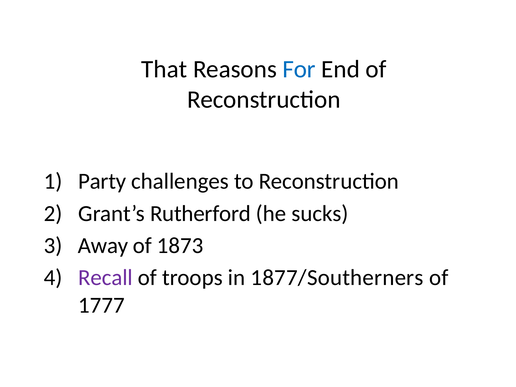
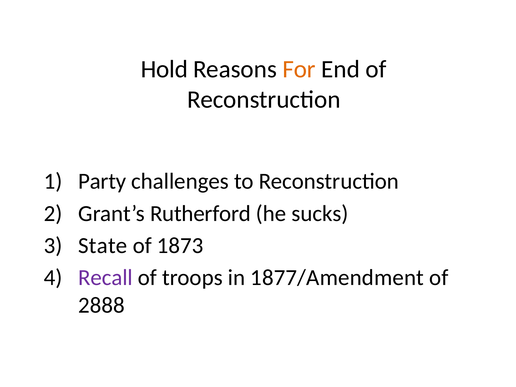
That: That -> Hold
For colour: blue -> orange
Away: Away -> State
1877/Southerners: 1877/Southerners -> 1877/Amendment
1777: 1777 -> 2888
